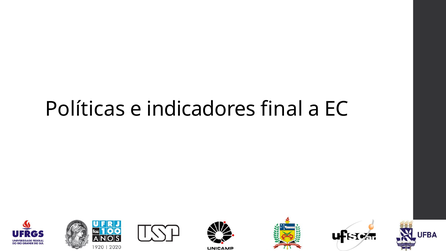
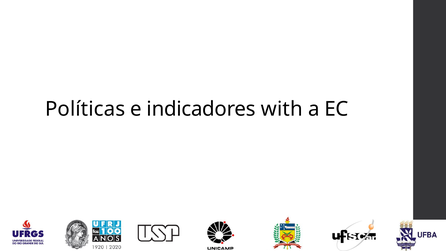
final: final -> with
